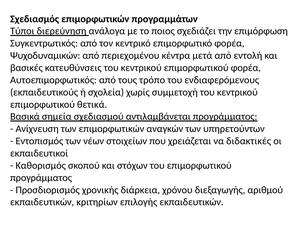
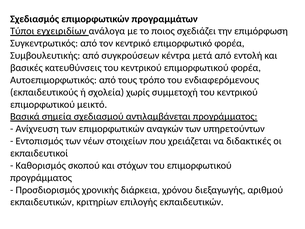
διερεύνηση: διερεύνηση -> εγχειριδίων
Ψυχοδυναμικών: Ψυχοδυναμικών -> Συμβουλευτικής
περιεχομένου: περιεχομένου -> συγκρούσεων
θετικά: θετικά -> μεικτό
